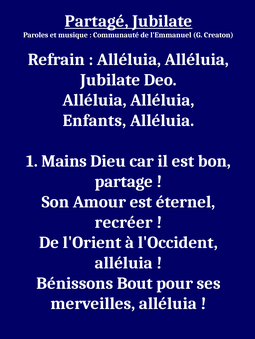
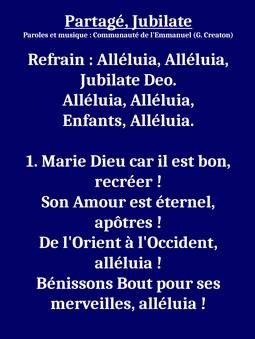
Mains: Mains -> Marie
partage: partage -> recréer
recréer: recréer -> apôtres
